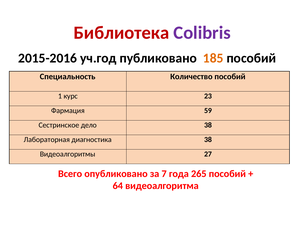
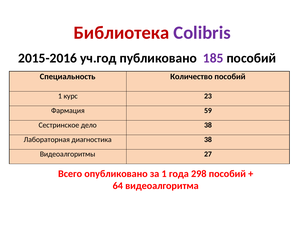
185 colour: orange -> purple
за 7: 7 -> 1
265: 265 -> 298
